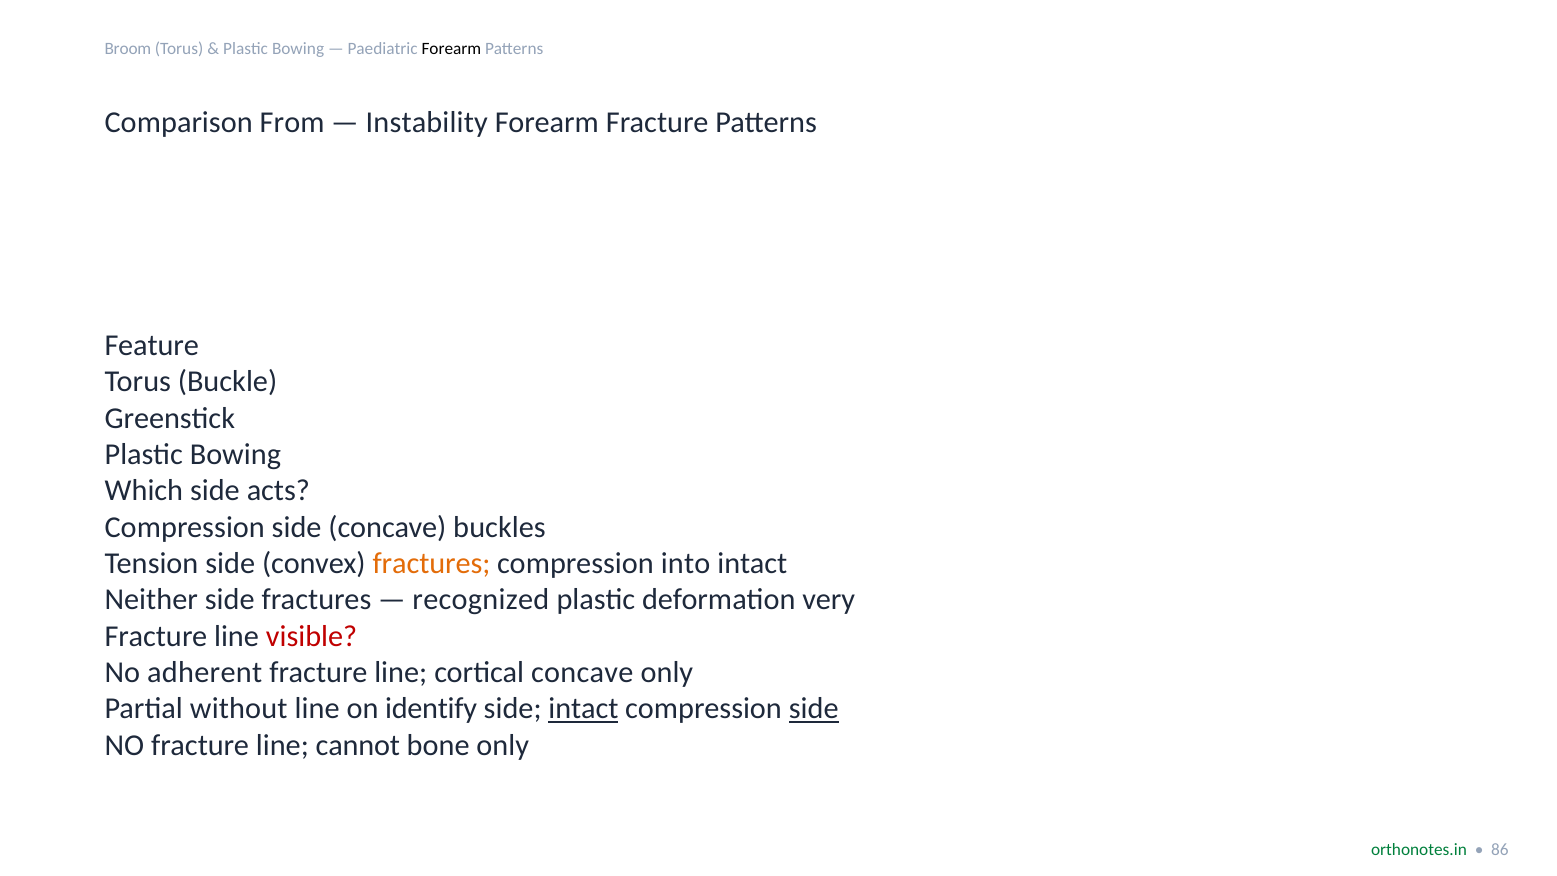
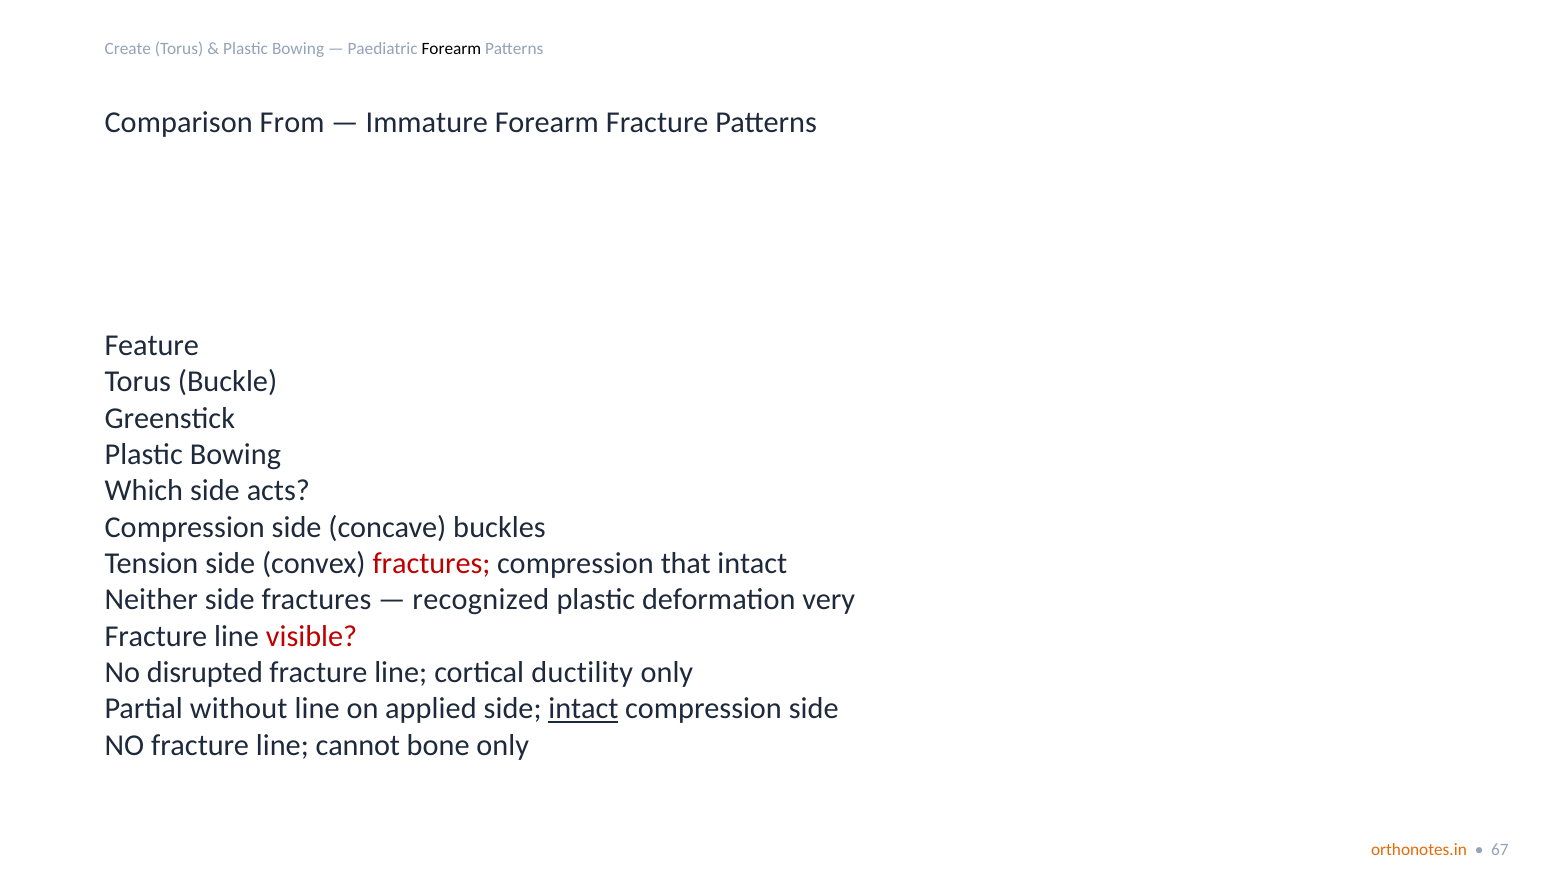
Broom: Broom -> Create
Instability: Instability -> Immature
fractures at (431, 563) colour: orange -> red
into: into -> that
adherent: adherent -> disrupted
cortical concave: concave -> ductility
identify: identify -> applied
side at (814, 709) underline: present -> none
orthonotes.in colour: green -> orange
86: 86 -> 67
